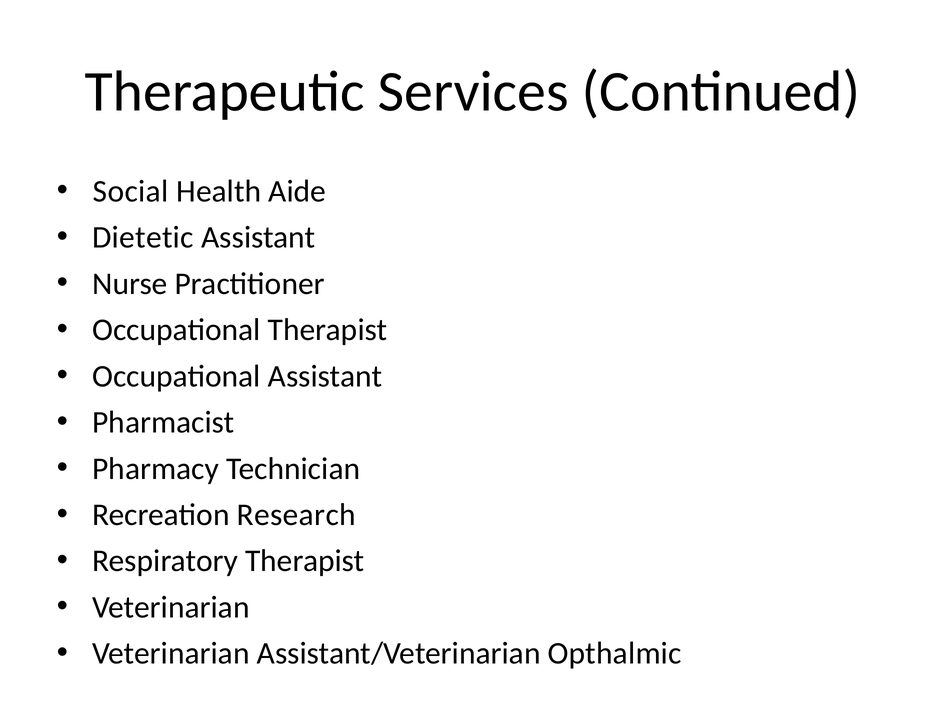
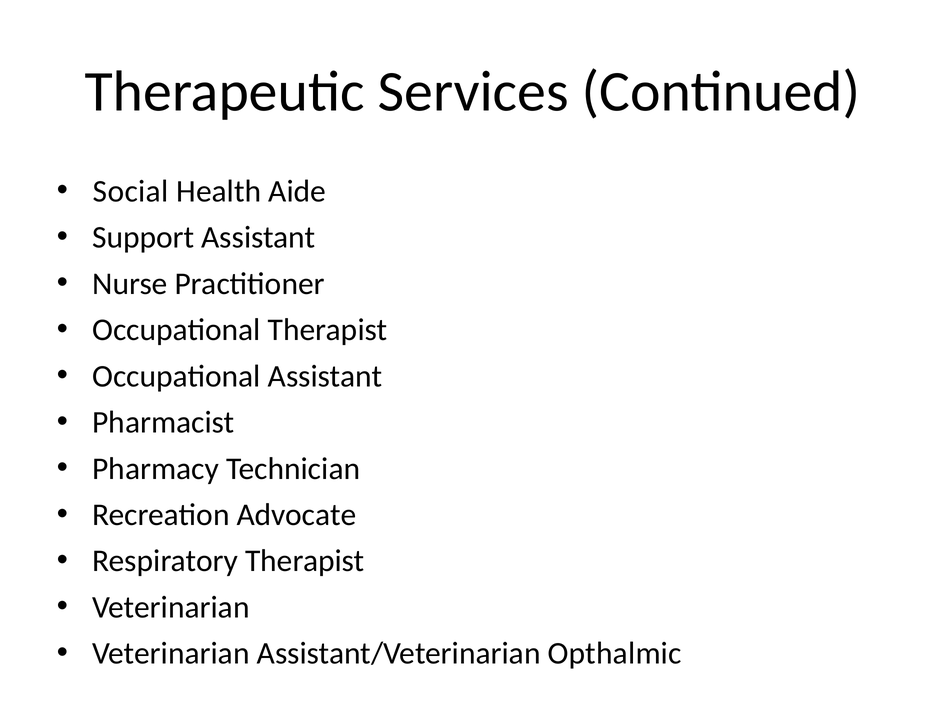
Dietetic: Dietetic -> Support
Research: Research -> Advocate
